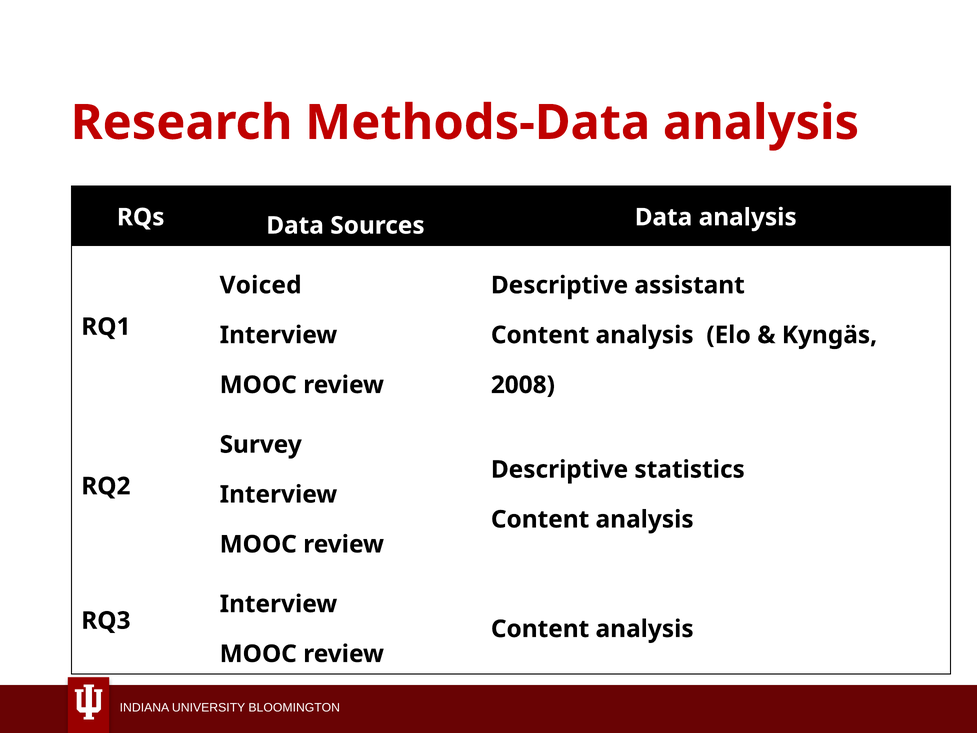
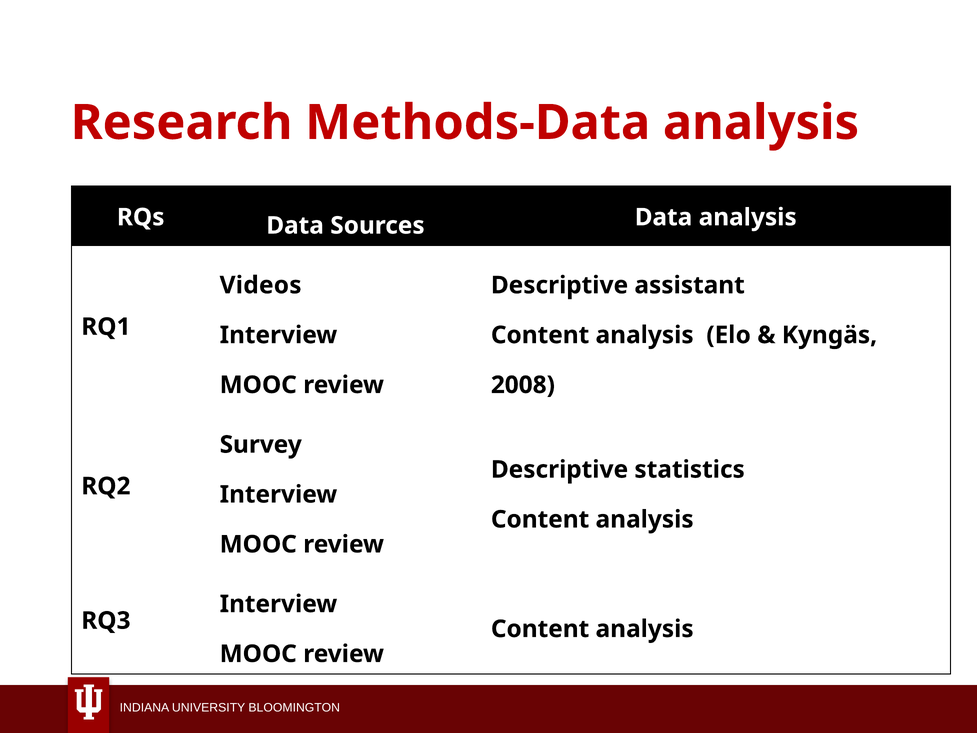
Voiced: Voiced -> Videos
